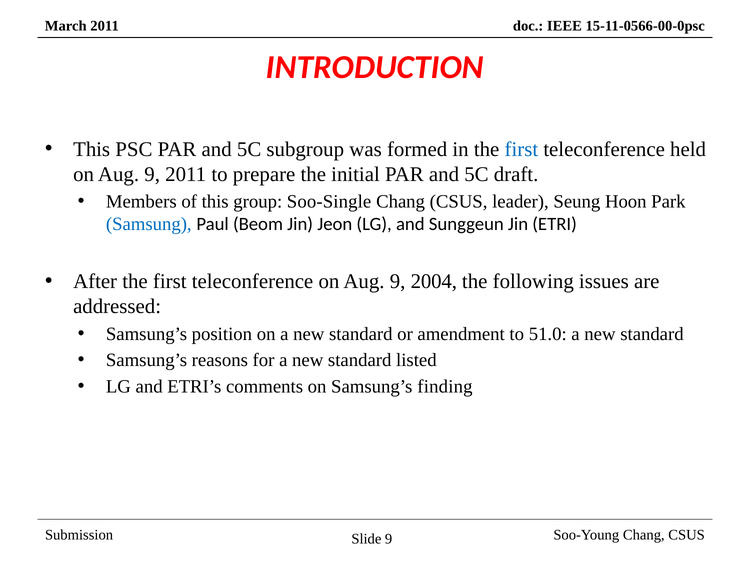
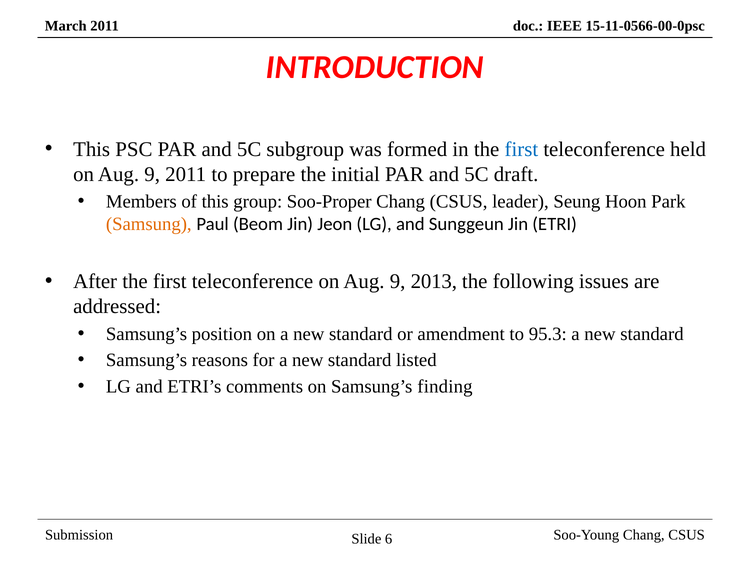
Soo-Single: Soo-Single -> Soo-Proper
Samsung colour: blue -> orange
2004: 2004 -> 2013
51.0: 51.0 -> 95.3
Slide 9: 9 -> 6
